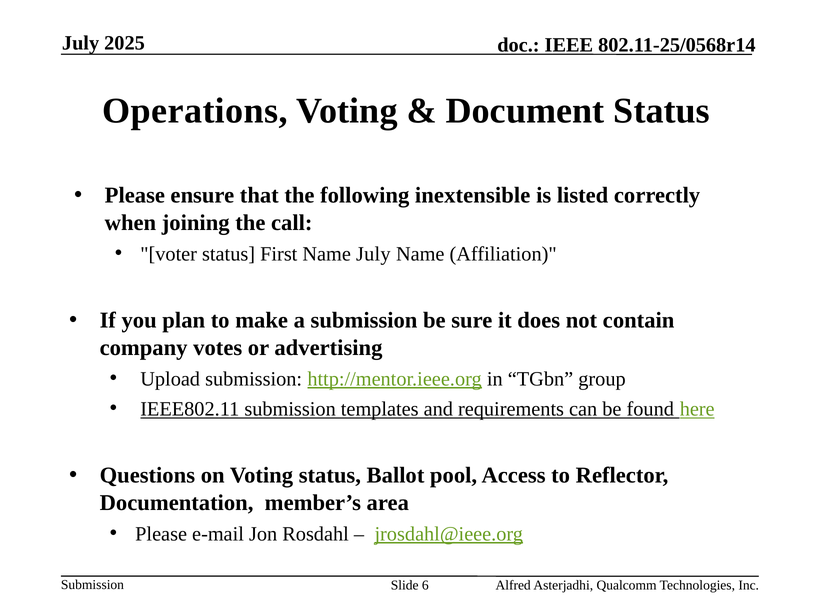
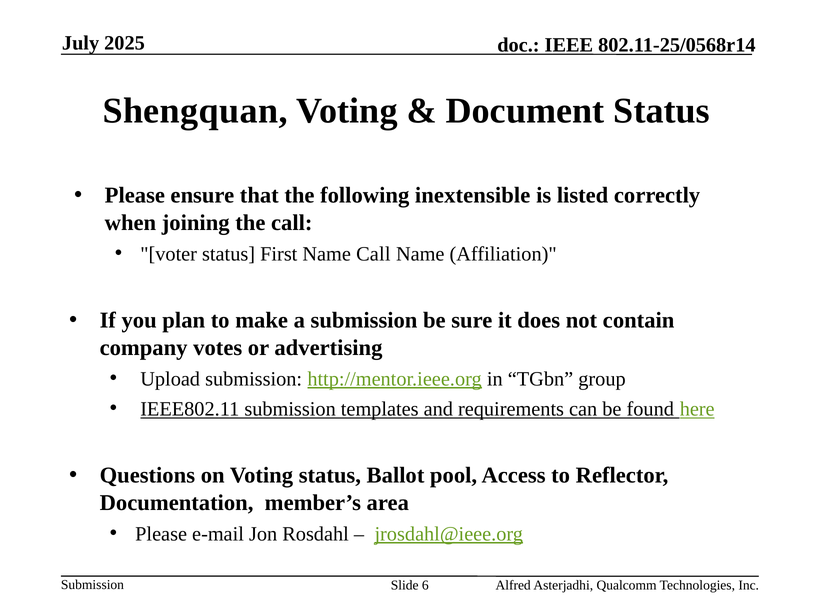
Operations: Operations -> Shengquan
Name July: July -> Call
